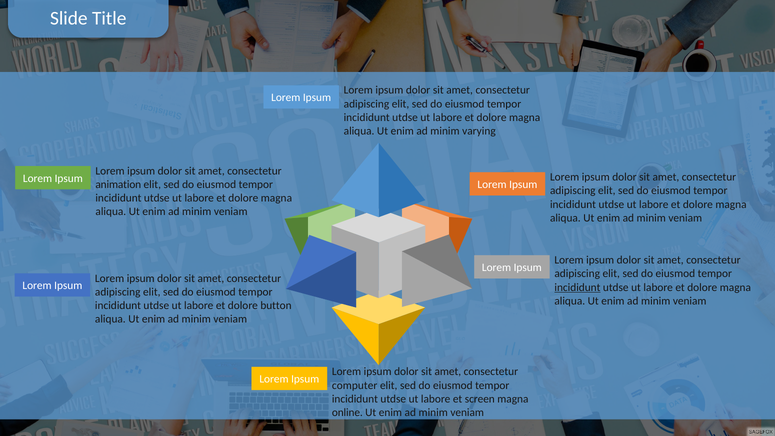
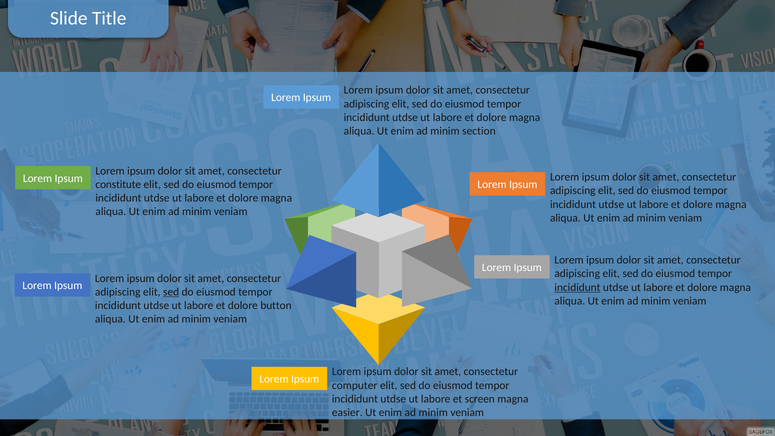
varying: varying -> section
animation: animation -> constitute
sed at (171, 292) underline: none -> present
online: online -> easier
